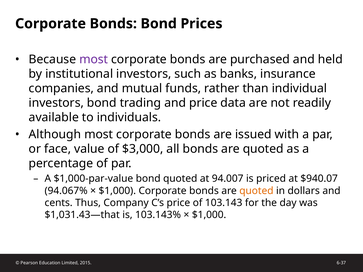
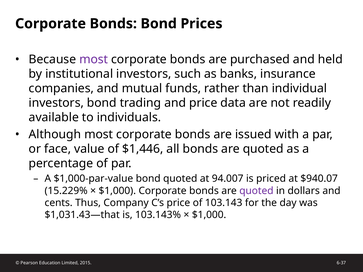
$3,000: $3,000 -> $1,446
94.067%: 94.067% -> 15.229%
quoted at (256, 191) colour: orange -> purple
